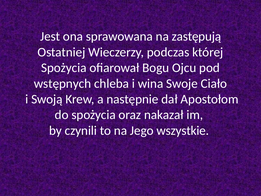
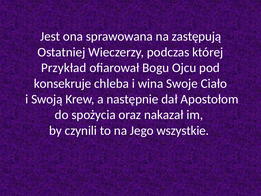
Spożycia at (64, 68): Spożycia -> Przykład
wstępnych: wstępnych -> konsekruje
